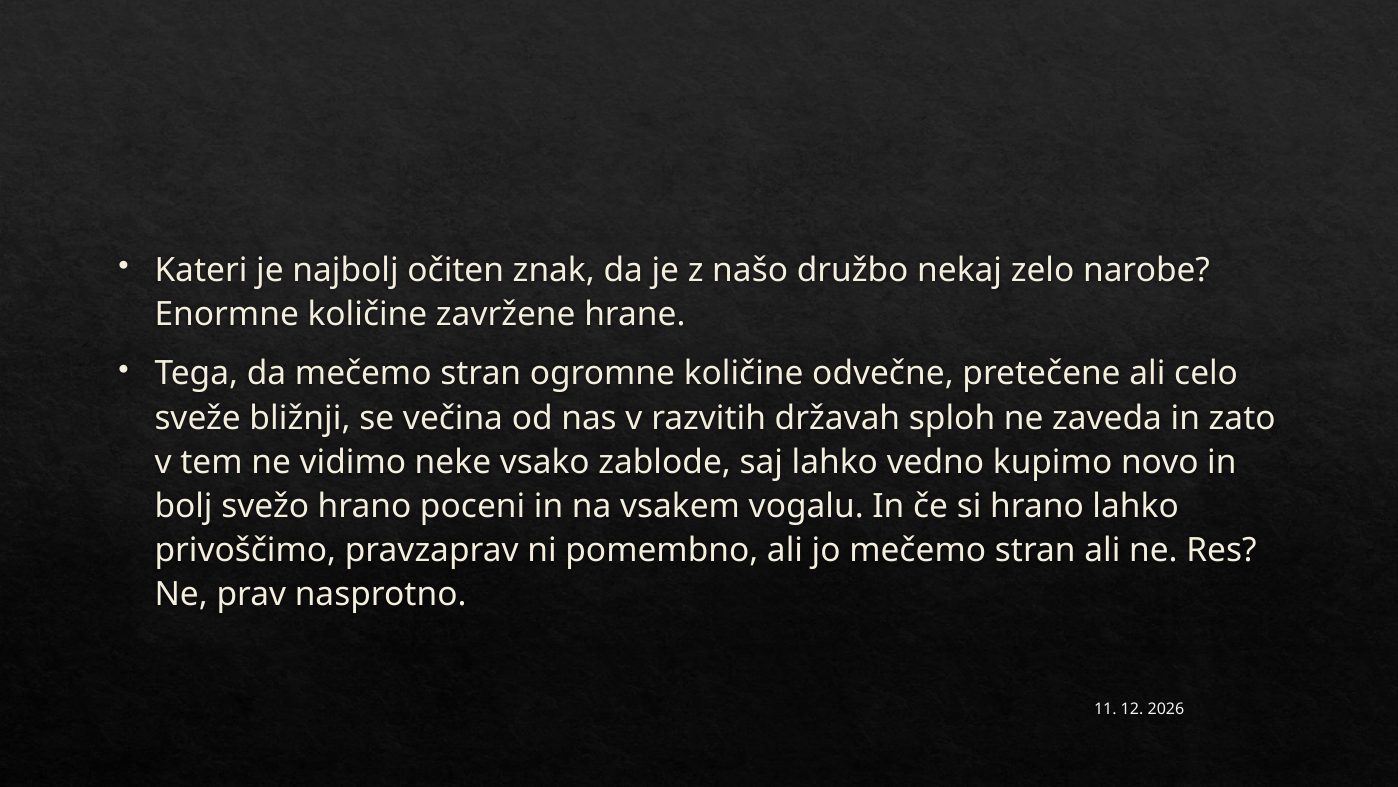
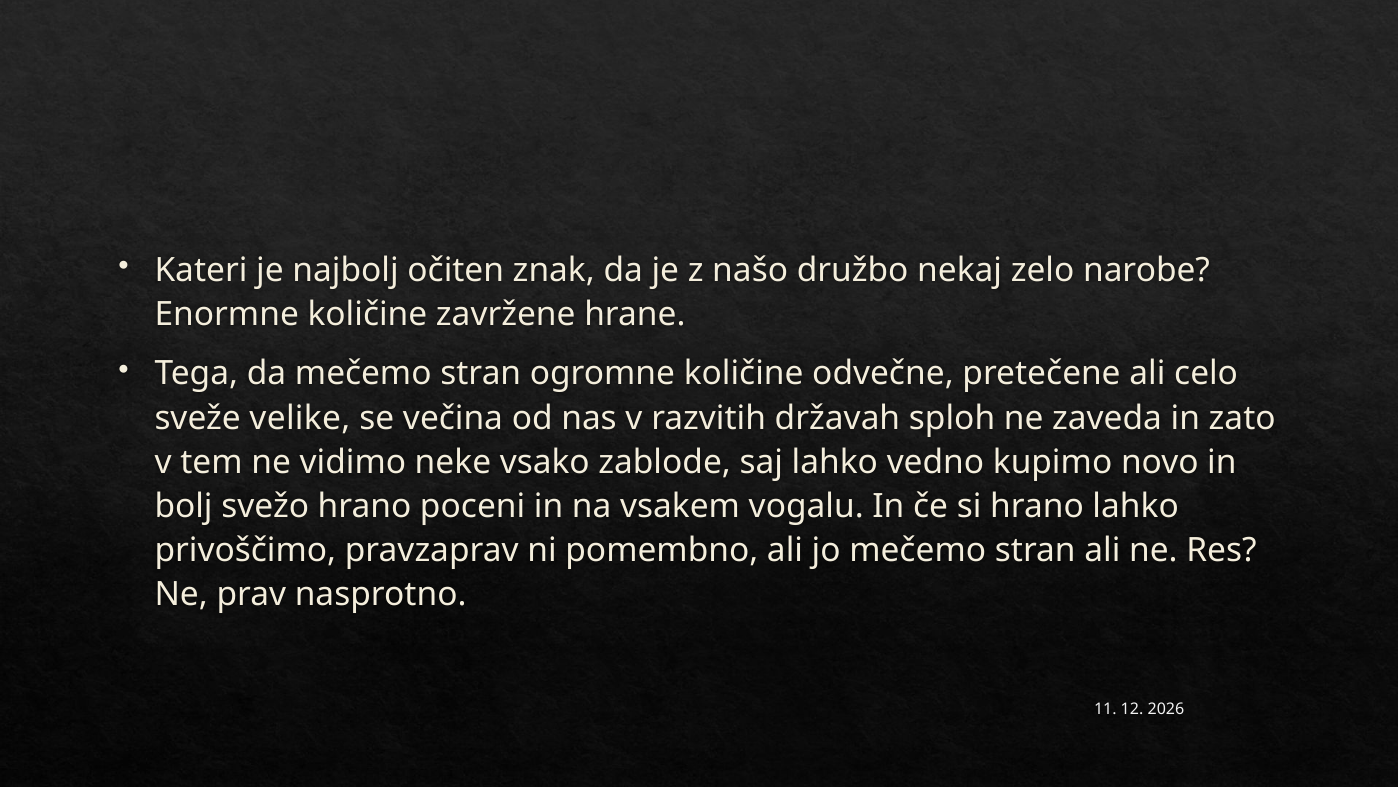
bližnji: bližnji -> velike
